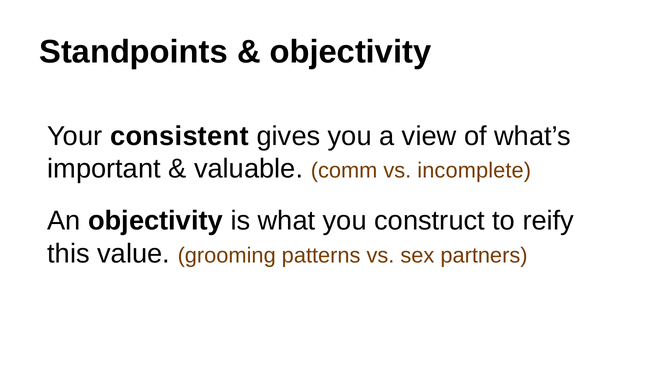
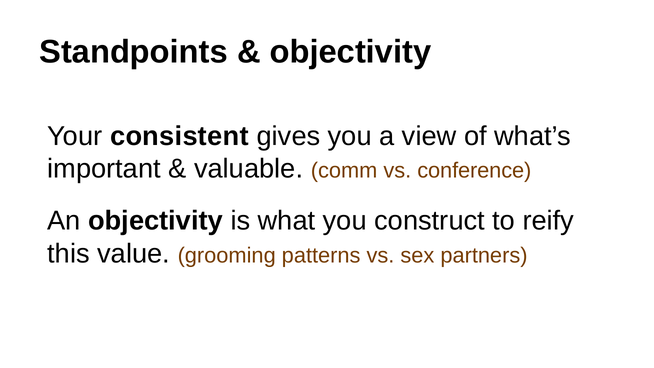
incomplete: incomplete -> conference
